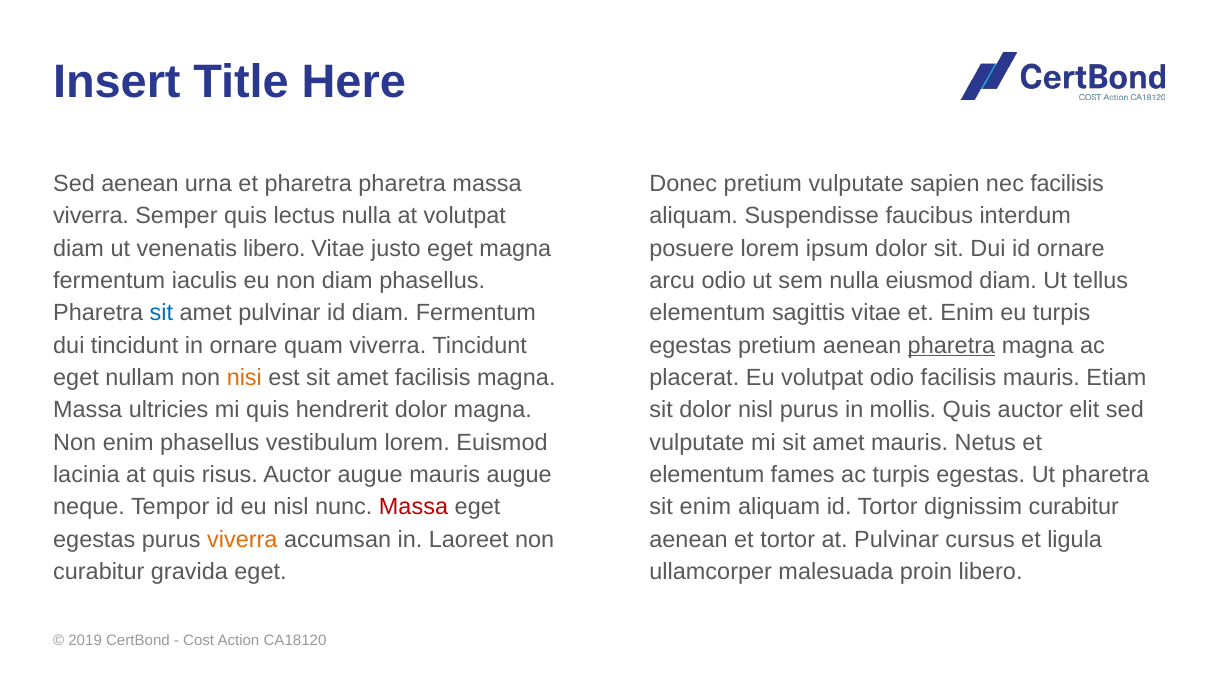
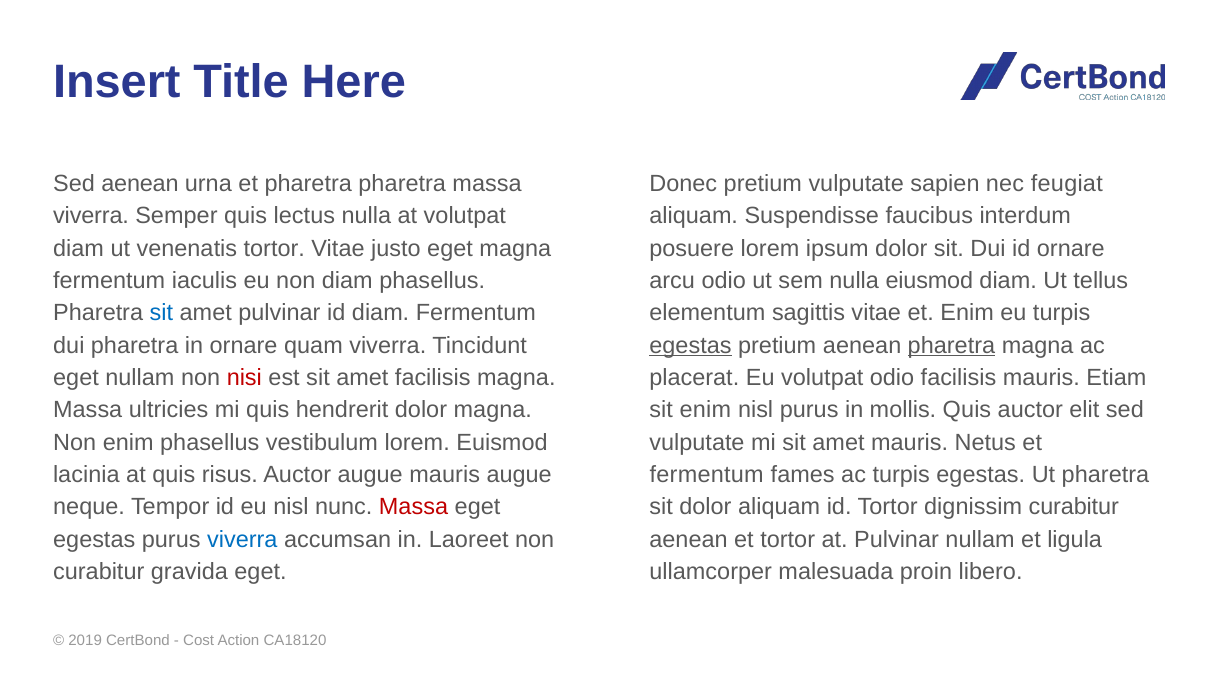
nec facilisis: facilisis -> feugiat
venenatis libero: libero -> tortor
dui tincidunt: tincidunt -> pharetra
egestas at (690, 346) underline: none -> present
nisi colour: orange -> red
sit dolor: dolor -> enim
elementum at (707, 475): elementum -> fermentum
sit enim: enim -> dolor
viverra at (242, 540) colour: orange -> blue
Pulvinar cursus: cursus -> nullam
